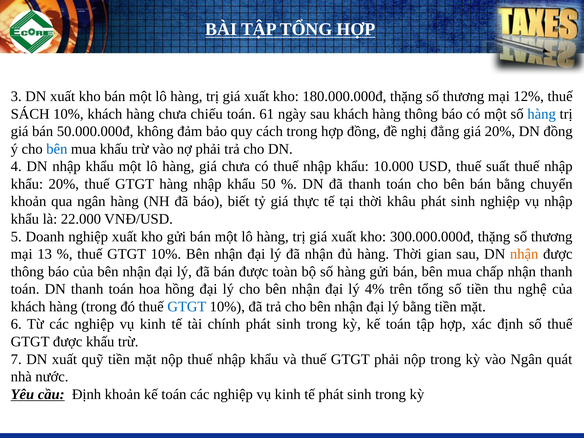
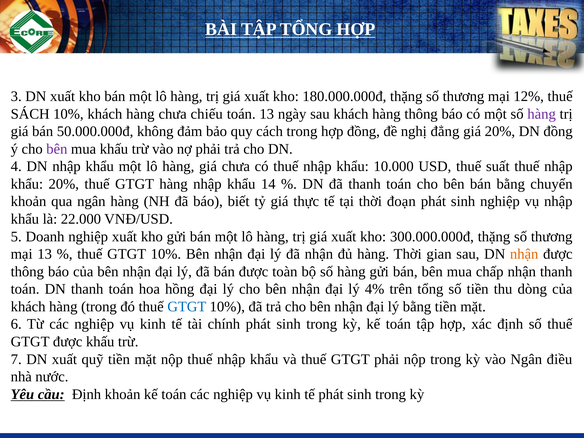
toán 61: 61 -> 13
hàng at (542, 114) colour: blue -> purple
bên at (57, 149) colour: blue -> purple
50: 50 -> 14
khâu: khâu -> đoạn
nghệ: nghệ -> dòng
quát: quát -> điều
